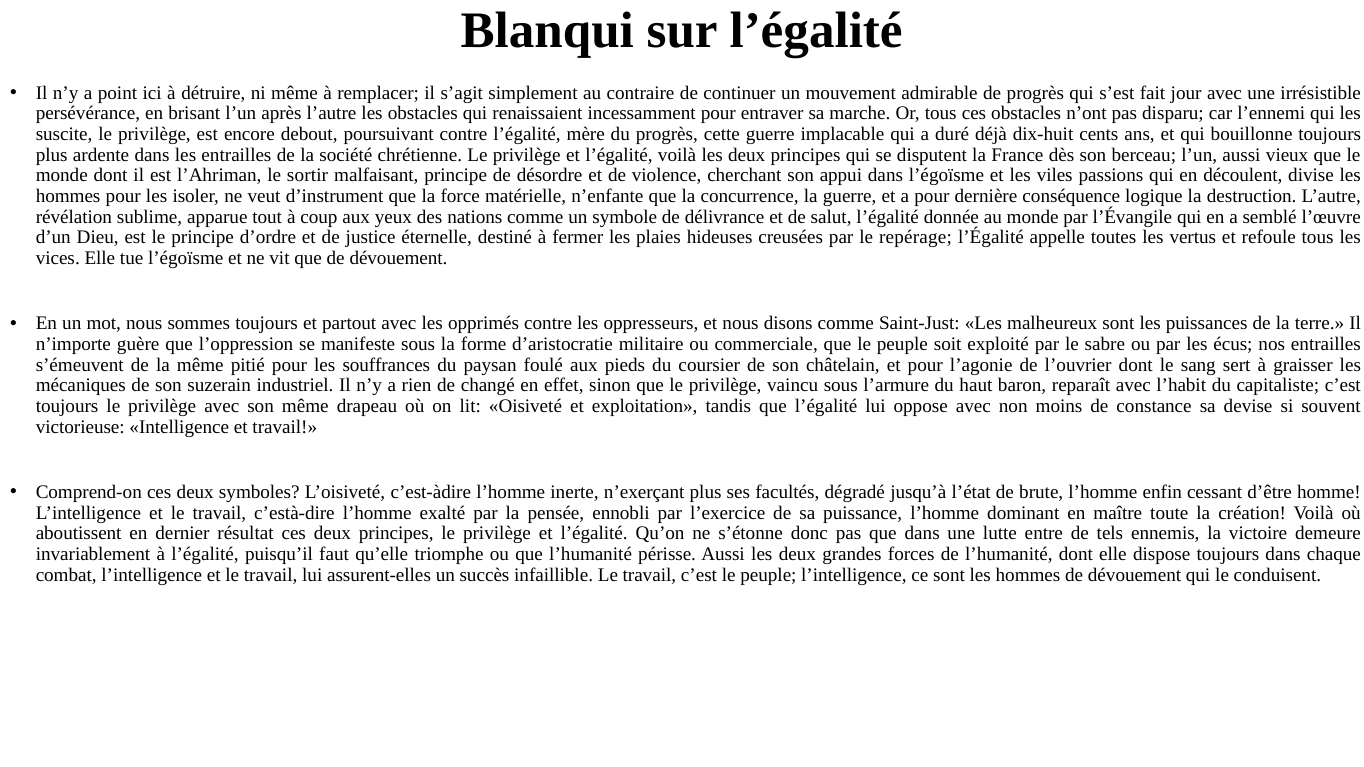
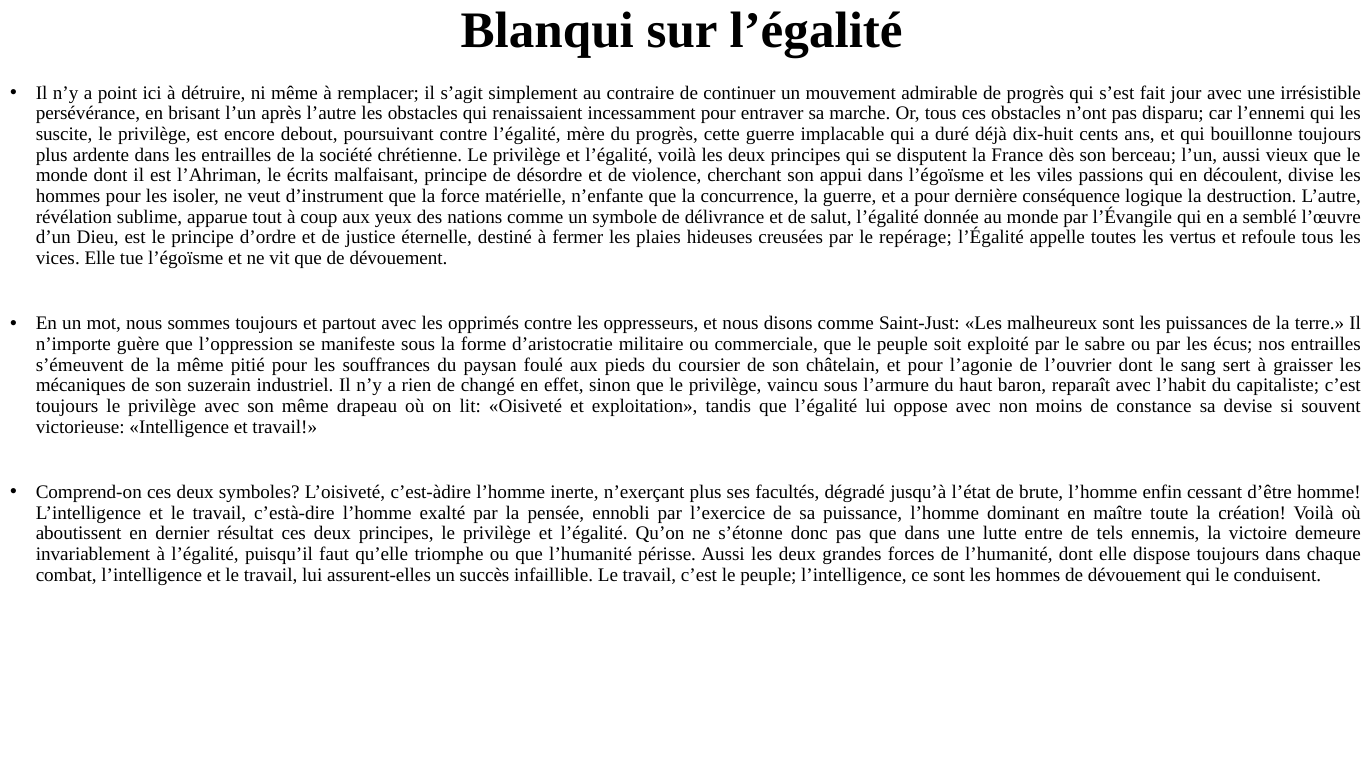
sortir: sortir -> écrits
